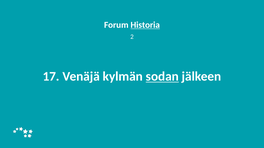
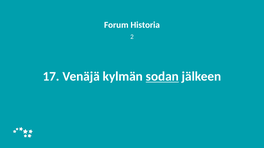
Historia underline: present -> none
